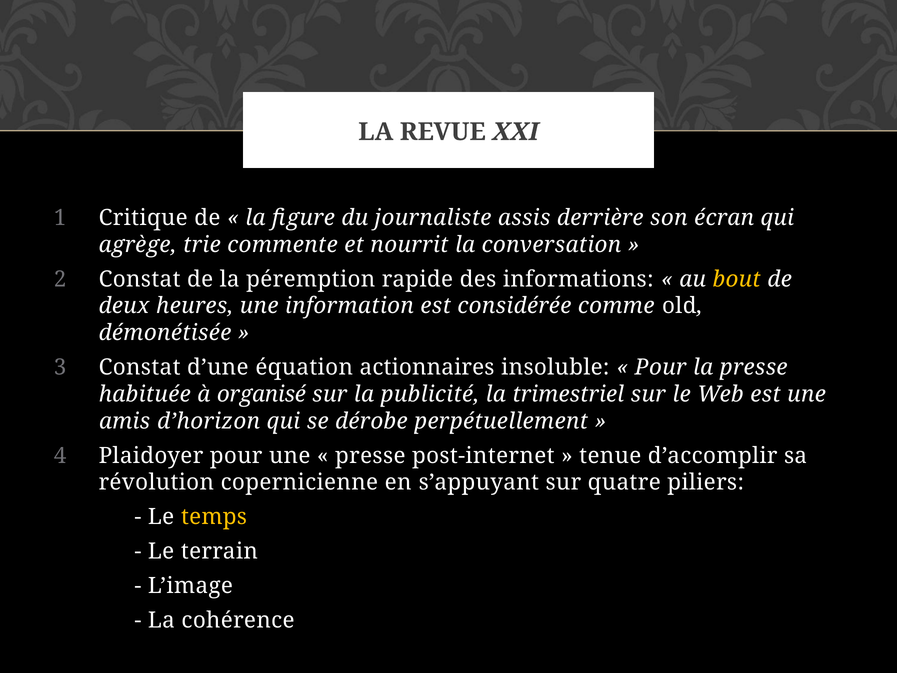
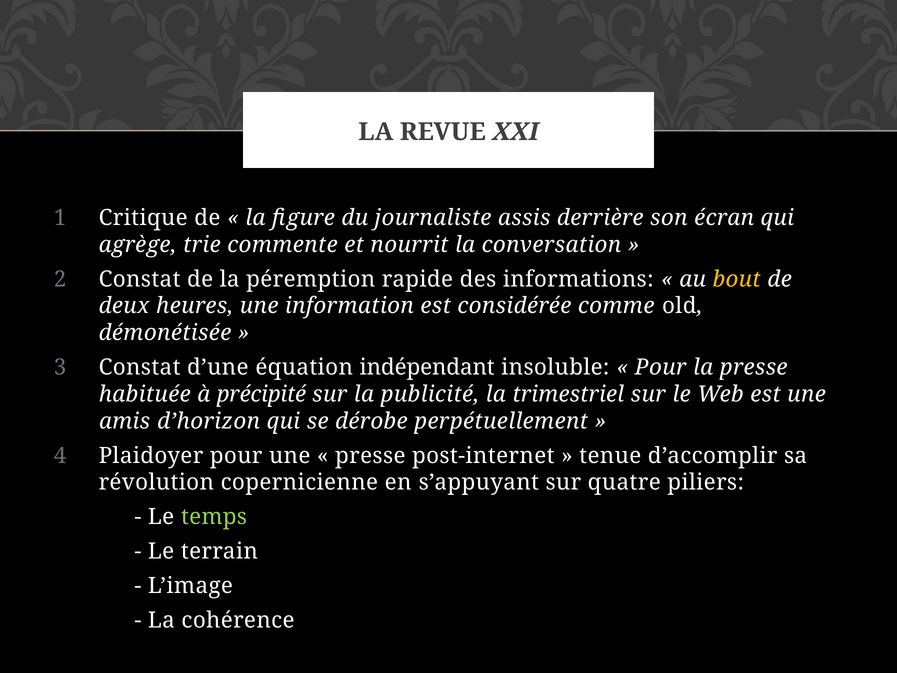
actionnaires: actionnaires -> indépendant
organisé: organisé -> précipité
temps colour: yellow -> light green
